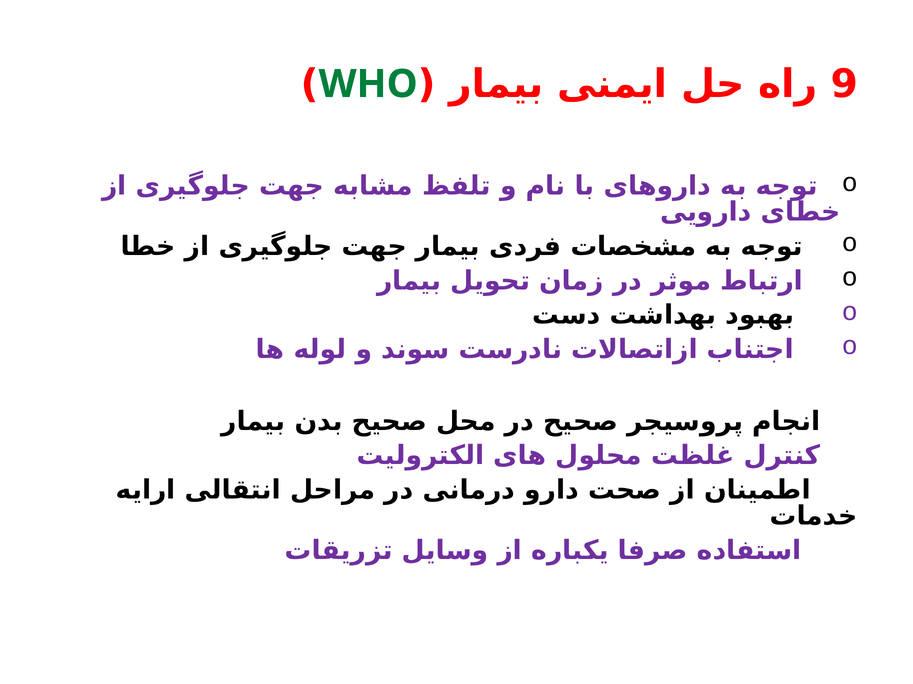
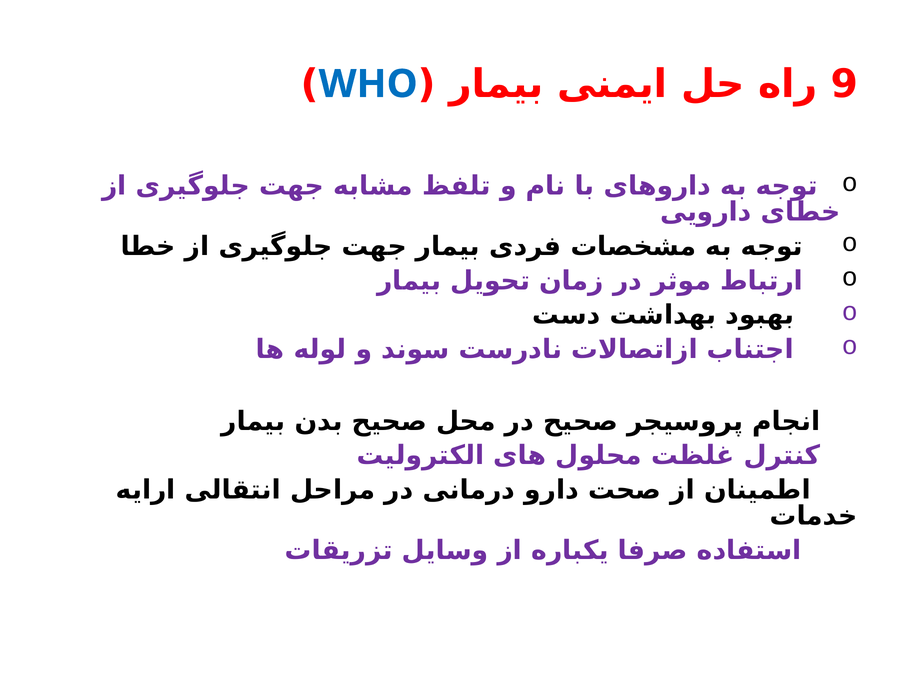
WHO colour: green -> blue
